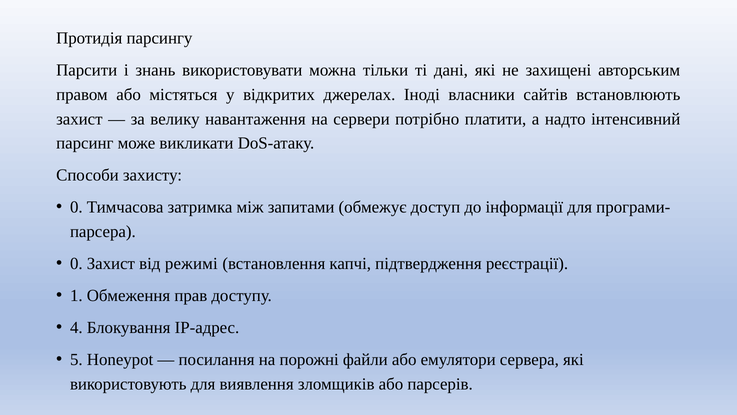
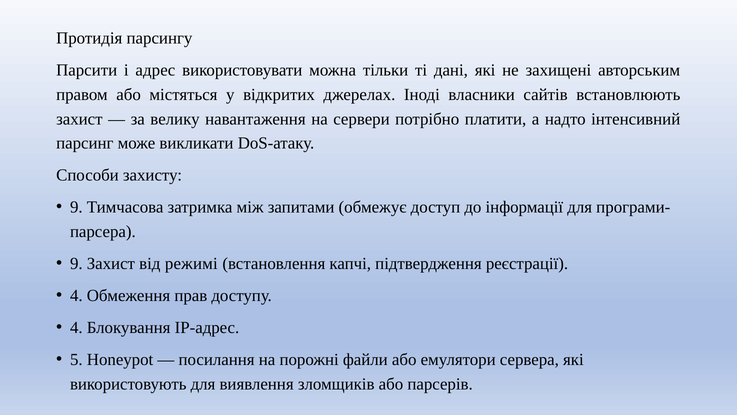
знань: знань -> адрес
0 at (76, 207): 0 -> 9
0 at (76, 263): 0 -> 9
1 at (76, 295): 1 -> 4
